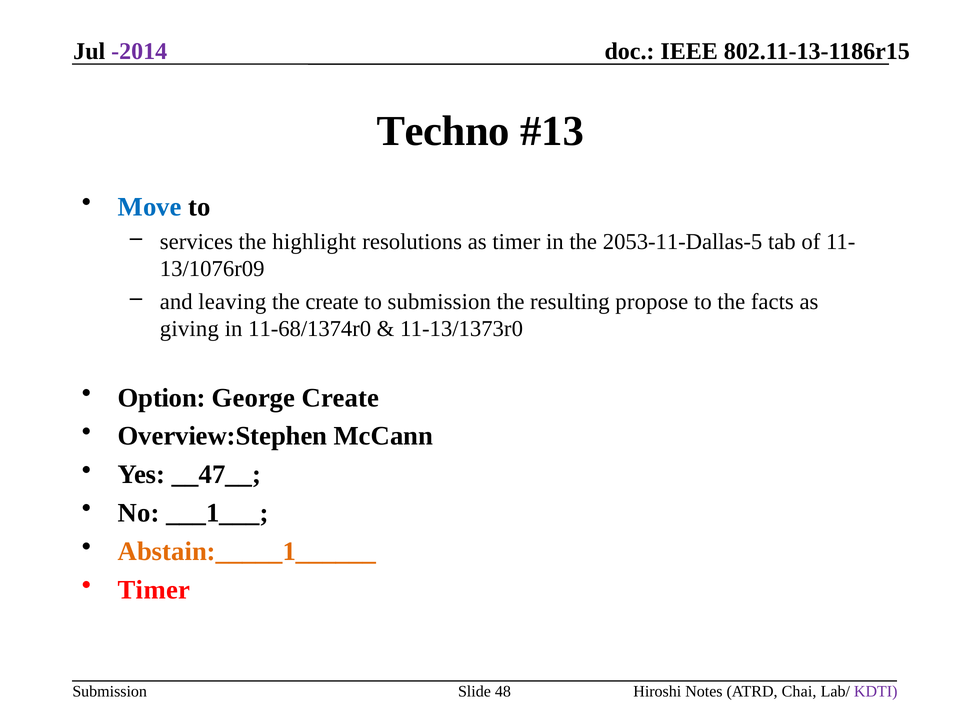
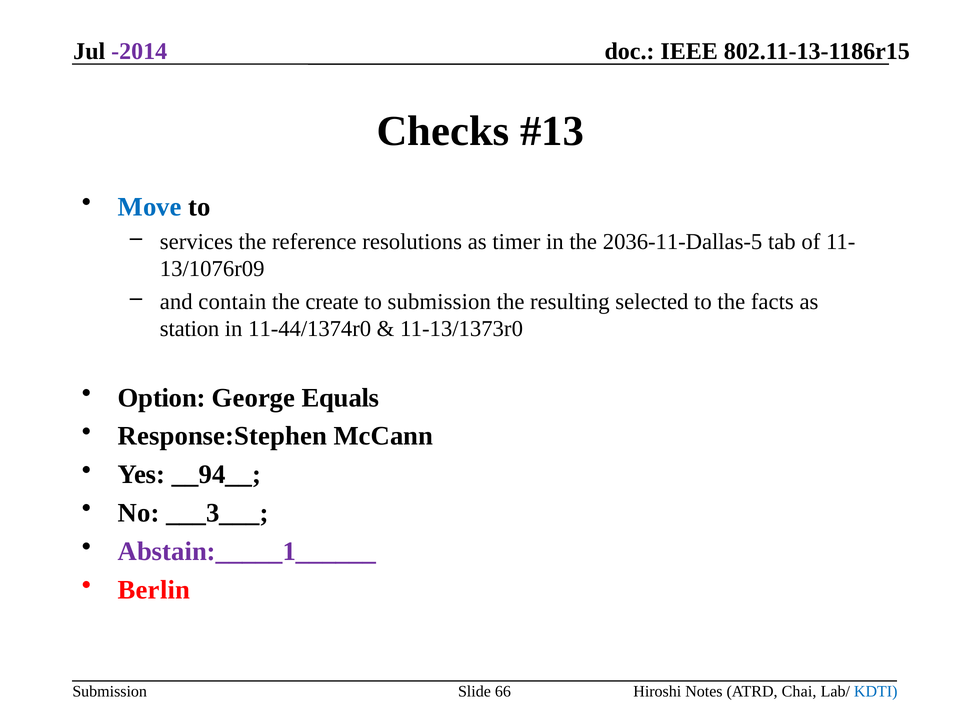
Techno: Techno -> Checks
highlight: highlight -> reference
2053-11-Dallas-5: 2053-11-Dallas-5 -> 2036-11-Dallas-5
leaving: leaving -> contain
propose: propose -> selected
giving: giving -> station
11-68/1374r0: 11-68/1374r0 -> 11-44/1374r0
George Create: Create -> Equals
Overview:Stephen: Overview:Stephen -> Response:Stephen
__47__: __47__ -> __94__
___1___: ___1___ -> ___3___
Abstain:_____1______ colour: orange -> purple
Timer at (154, 590): Timer -> Berlin
48: 48 -> 66
KDTI colour: purple -> blue
